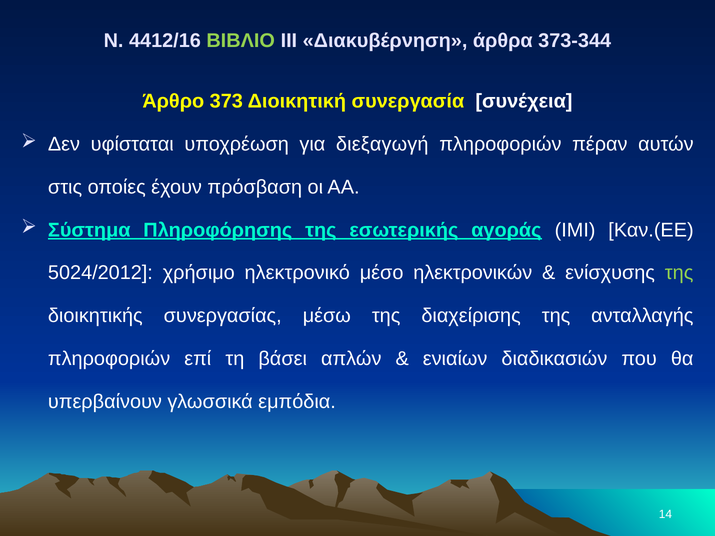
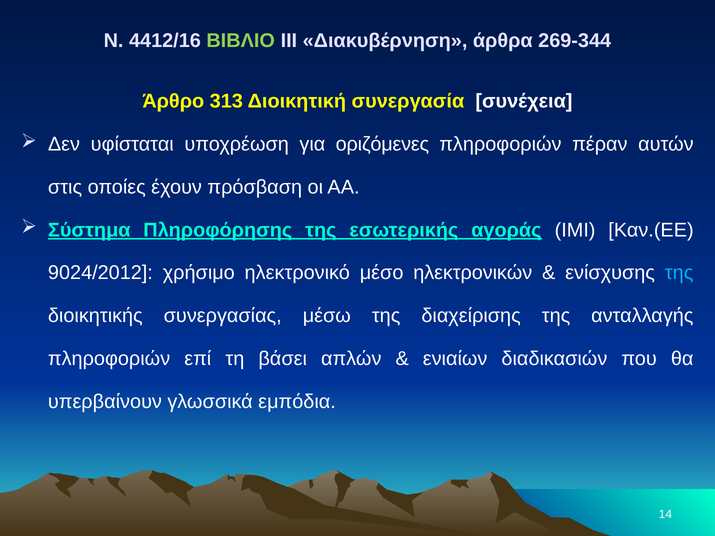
373-344: 373-344 -> 269-344
373: 373 -> 313
διεξαγωγή: διεξαγωγή -> οριζόμενες
5024/2012: 5024/2012 -> 9024/2012
της at (679, 273) colour: light green -> light blue
